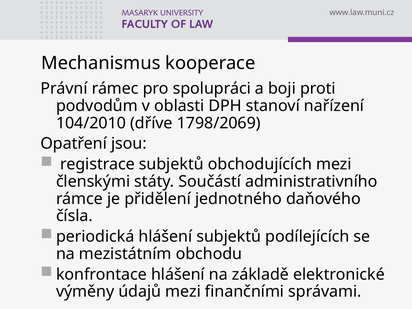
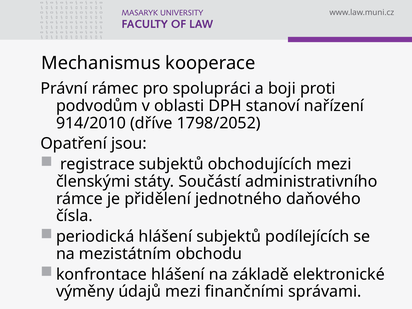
104/2010: 104/2010 -> 914/2010
1798/2069: 1798/2069 -> 1798/2052
